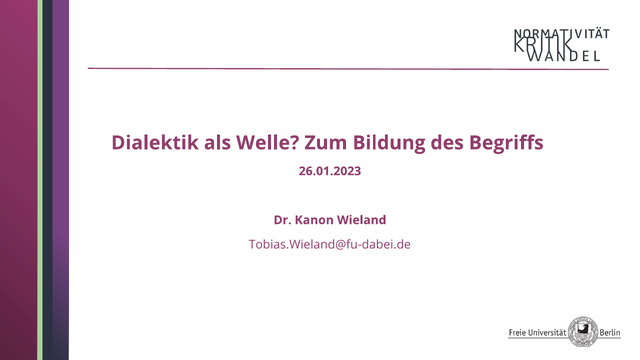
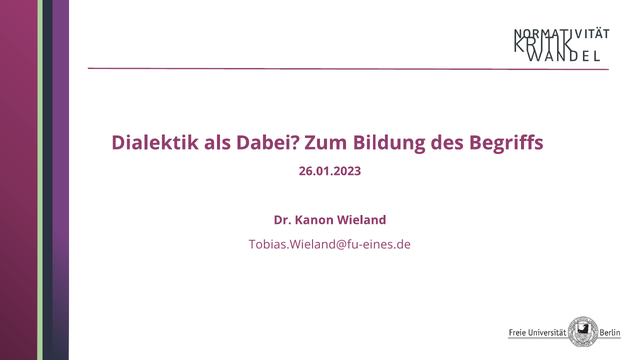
Welle: Welle -> Dabei
Tobias.Wieland@fu-dabei.de: Tobias.Wieland@fu-dabei.de -> Tobias.Wieland@fu-eines.de
